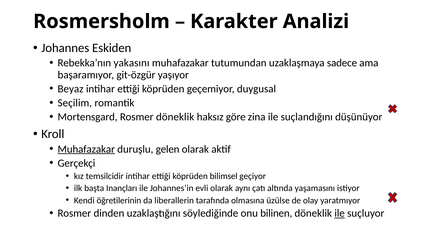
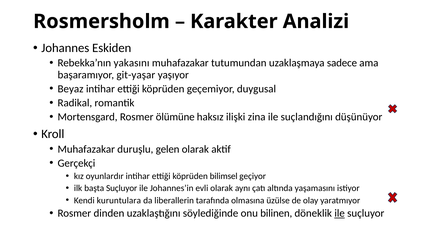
git-özgür: git-özgür -> git-yaşar
Seçilim: Seçilim -> Radikal
Rosmer döneklik: döneklik -> ölümüne
göre: göre -> ilişki
Muhafazakar at (86, 149) underline: present -> none
temsilcidir: temsilcidir -> oyunlardır
başta Inançları: Inançları -> Suçluyor
öğretilerinin: öğretilerinin -> kuruntulara
